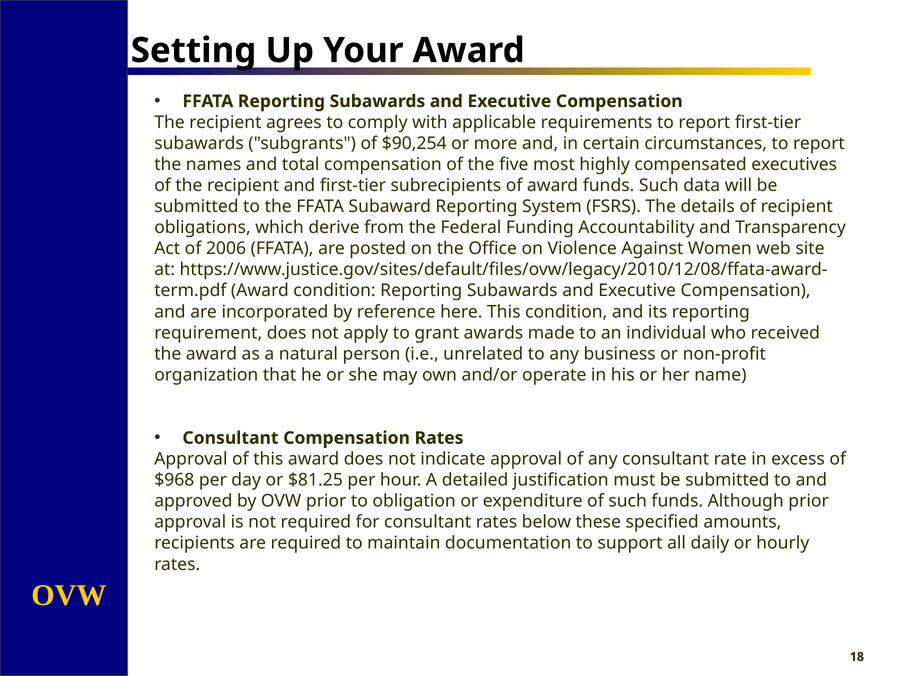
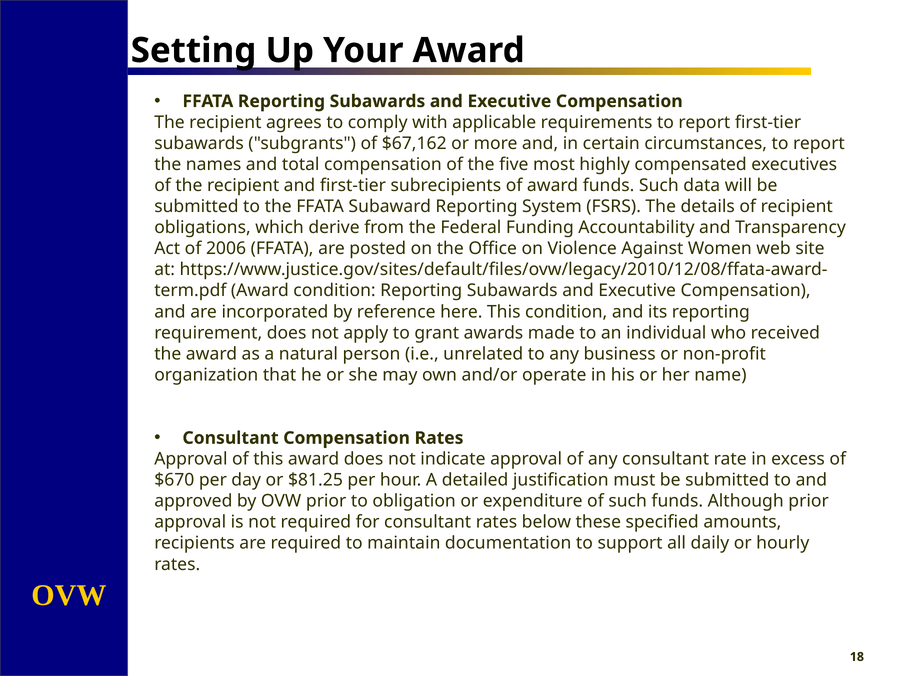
$90,254: $90,254 -> $67,162
$968: $968 -> $670
